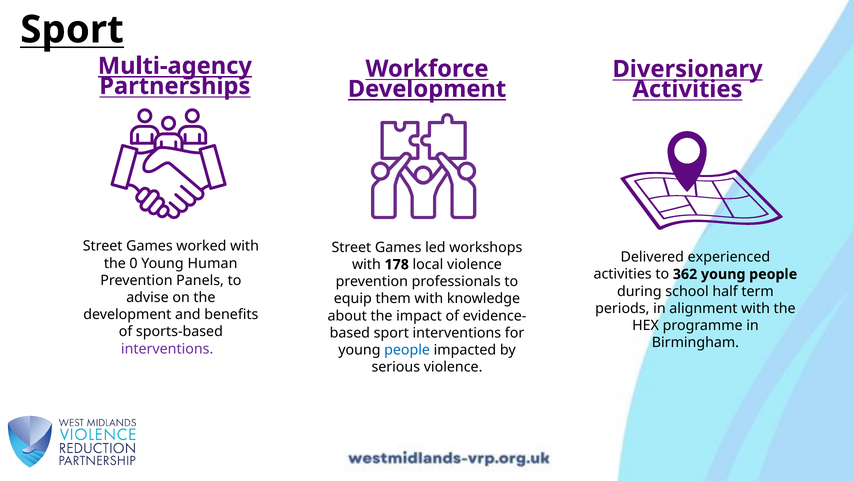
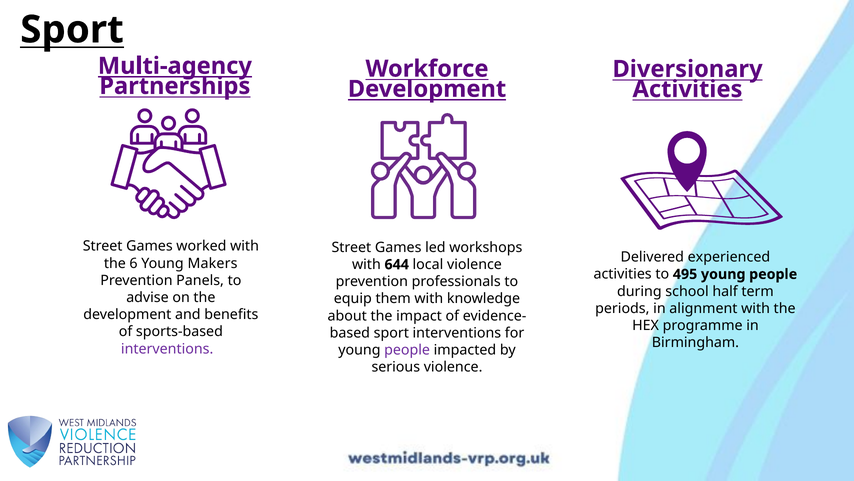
0: 0 -> 6
Human: Human -> Makers
178: 178 -> 644
362: 362 -> 495
people at (407, 350) colour: blue -> purple
